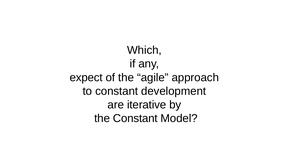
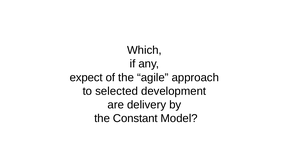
to constant: constant -> selected
iterative: iterative -> delivery
